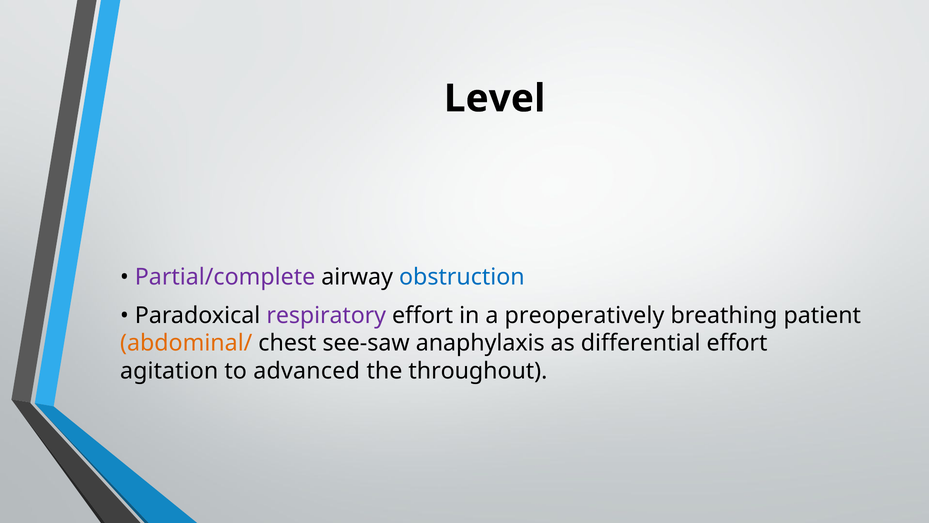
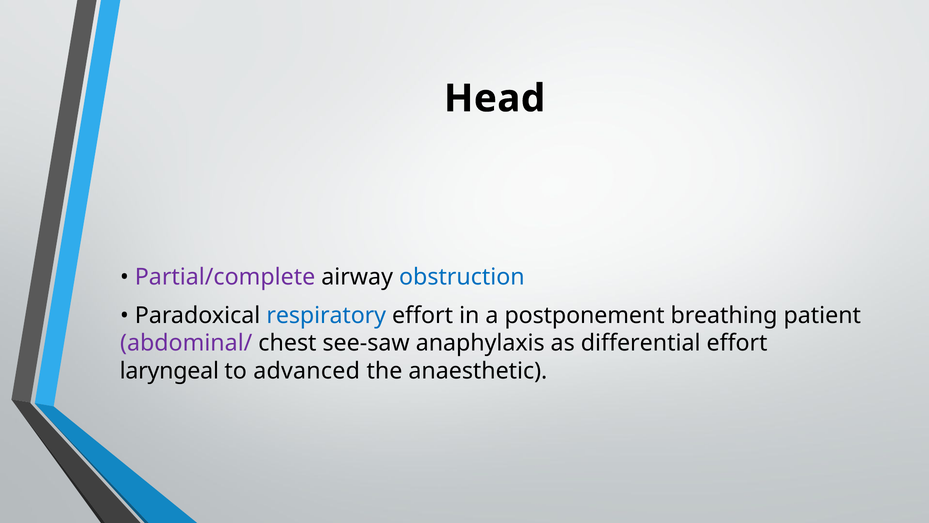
Level: Level -> Head
respiratory colour: purple -> blue
preoperatively: preoperatively -> postponement
abdominal/ colour: orange -> purple
agitation: agitation -> laryngeal
throughout: throughout -> anaesthetic
